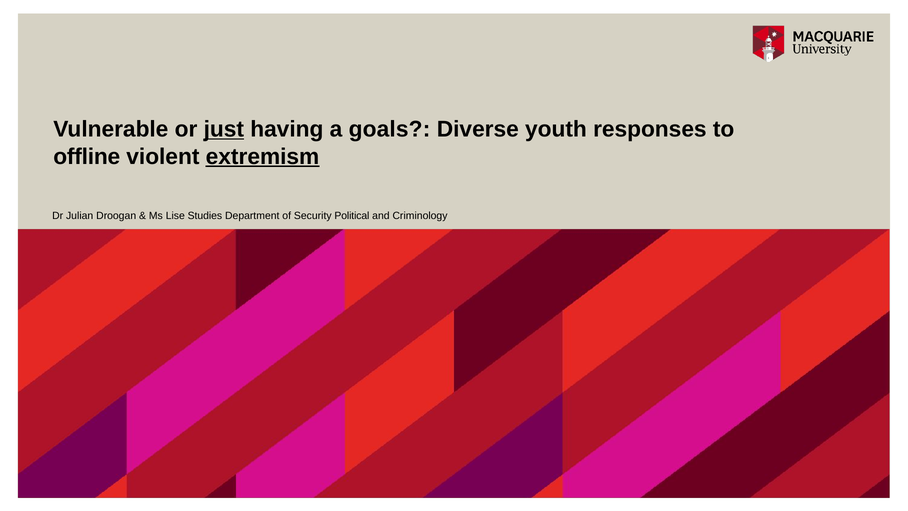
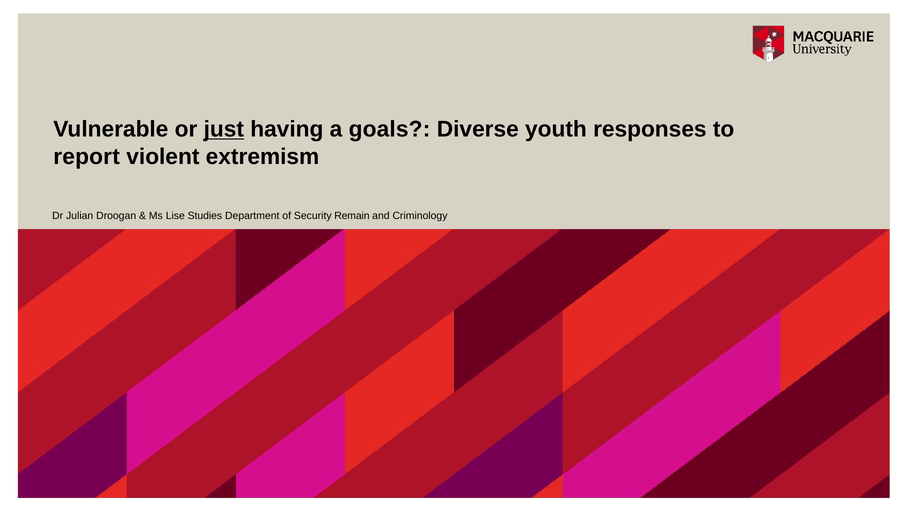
offline: offline -> report
extremism underline: present -> none
Political: Political -> Remain
